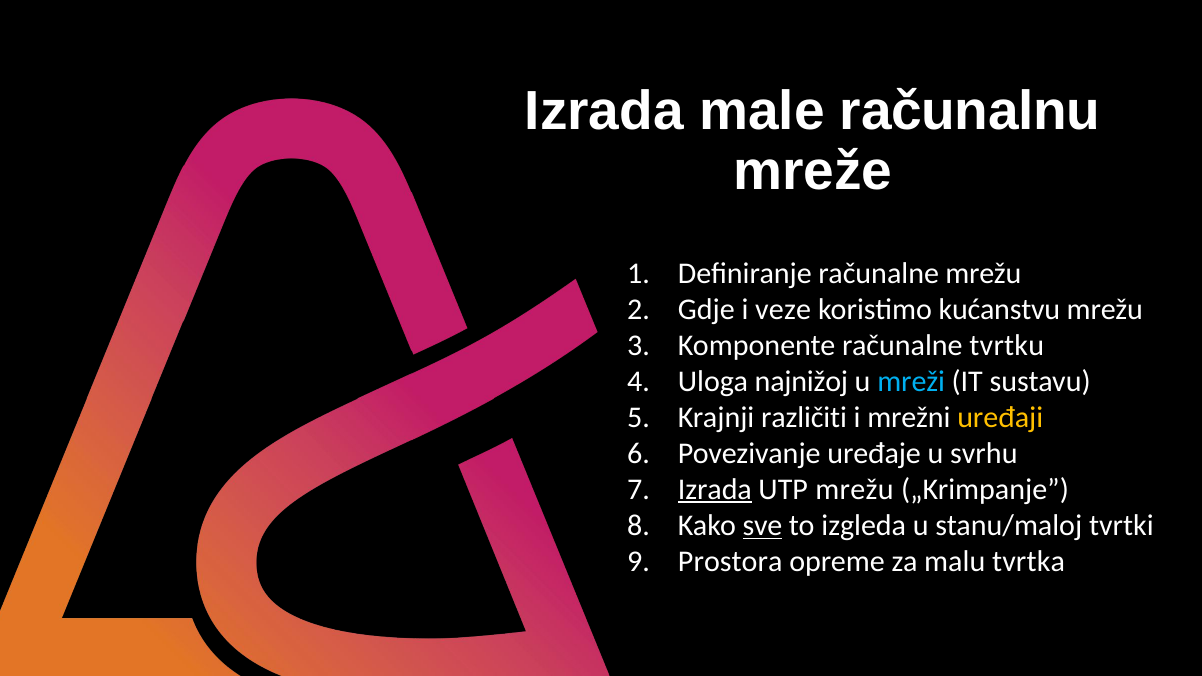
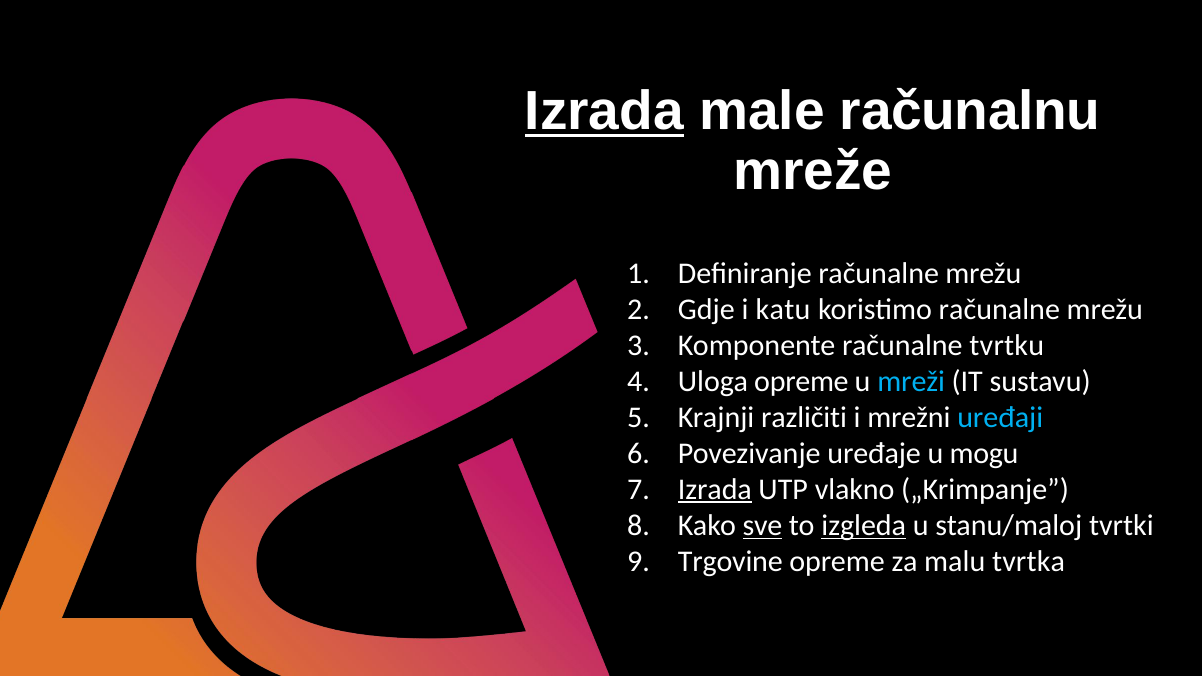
Izrada at (604, 112) underline: none -> present
veze: veze -> katu
koristimo kućanstvu: kućanstvu -> računalne
Uloga najnižoj: najnižoj -> opreme
uređaji colour: yellow -> light blue
svrhu: svrhu -> mogu
UTP mrežu: mrežu -> vlakno
izgleda underline: none -> present
Prostora: Prostora -> Trgovine
